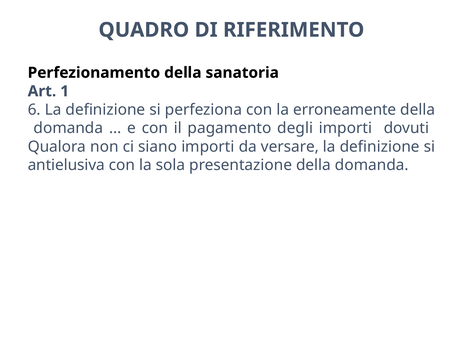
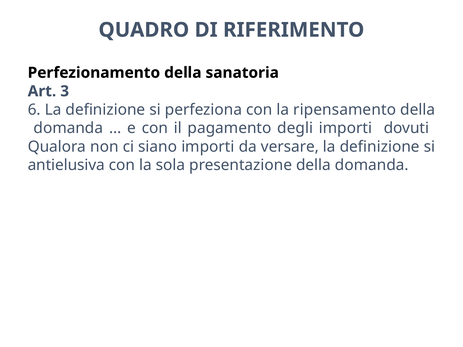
1: 1 -> 3
erroneamente: erroneamente -> ripensamento
